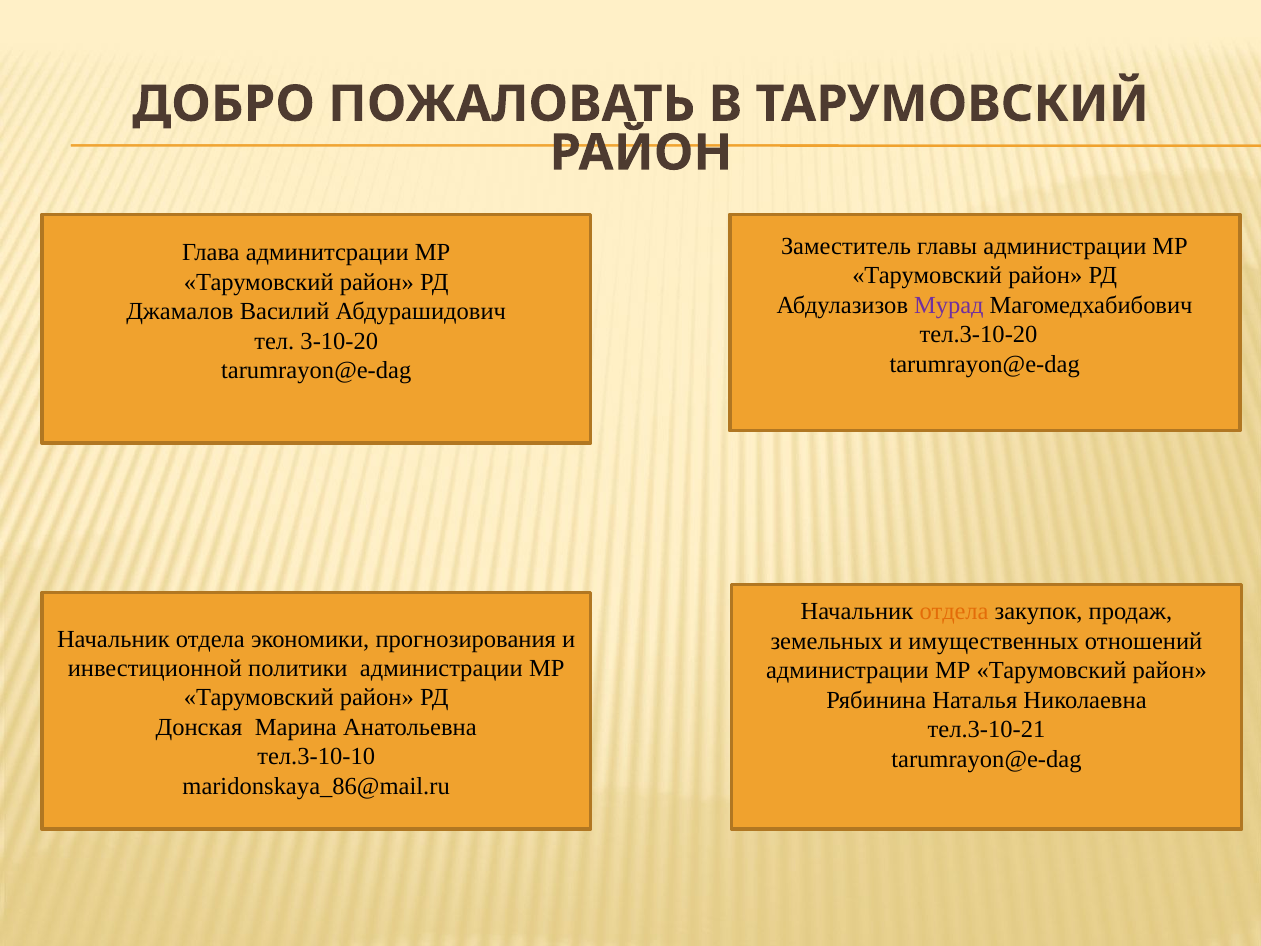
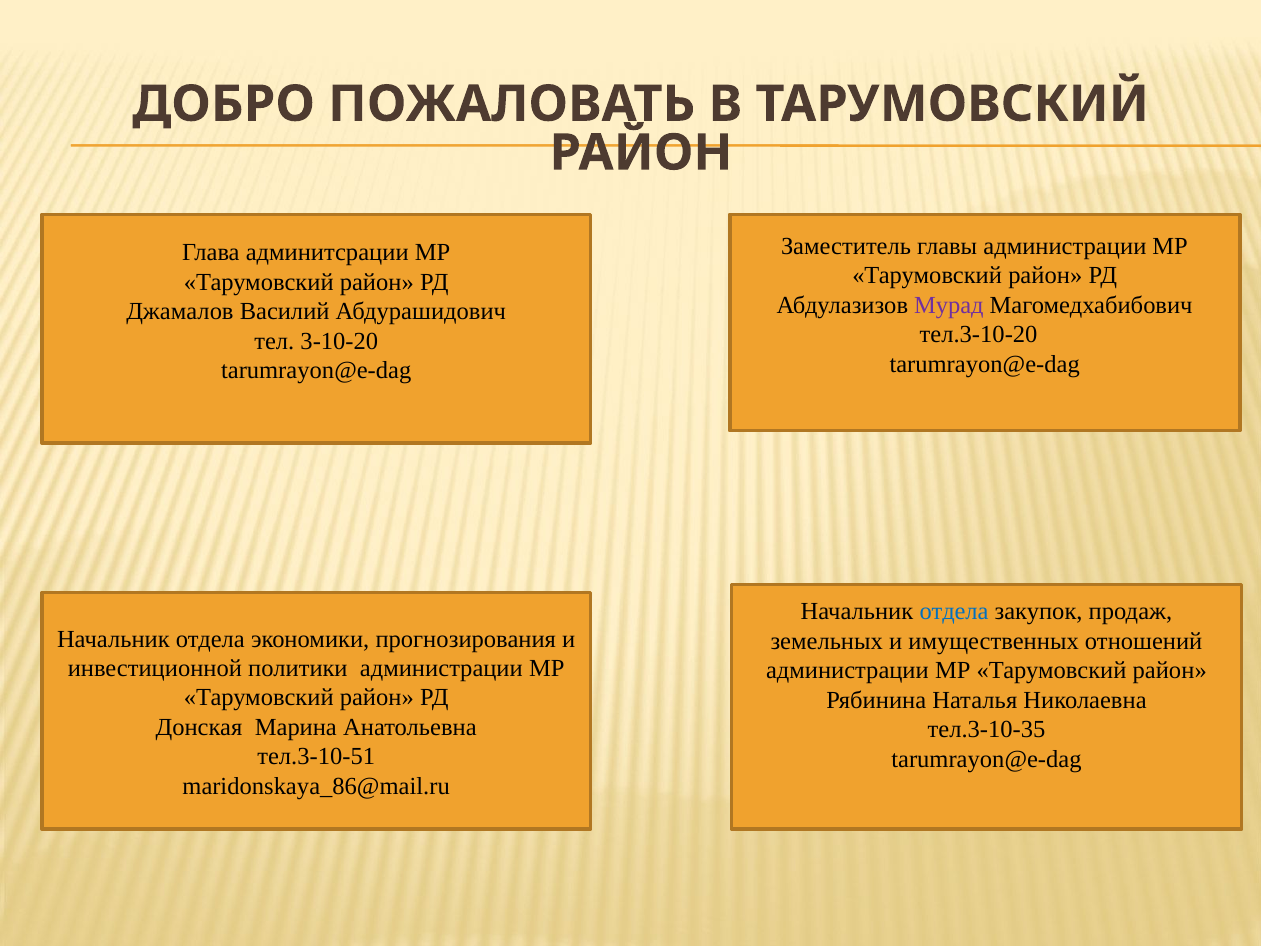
отдела at (954, 612) colour: orange -> blue
тел.3-10-21: тел.3-10-21 -> тел.3-10-35
тел.3-10-10: тел.3-10-10 -> тел.3-10-51
